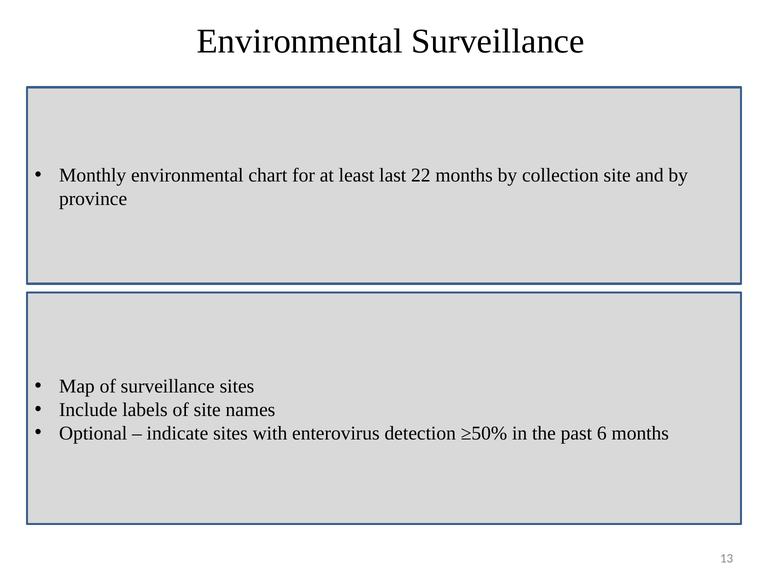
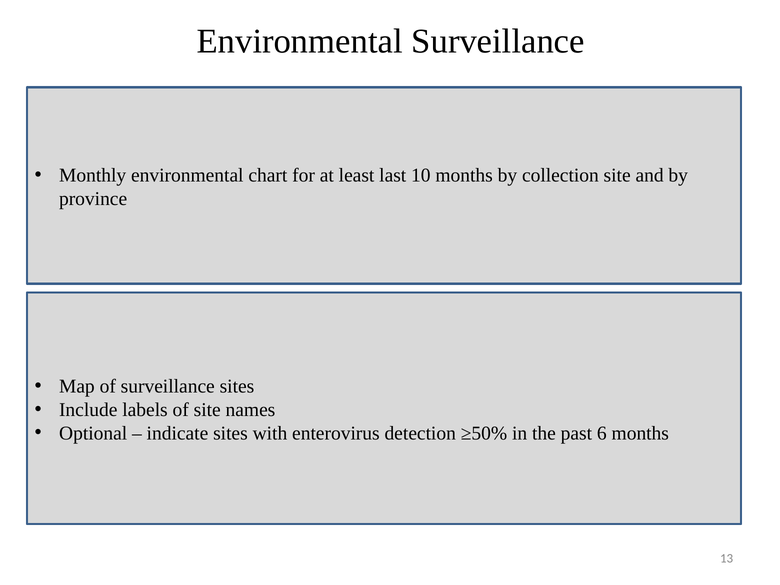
22: 22 -> 10
